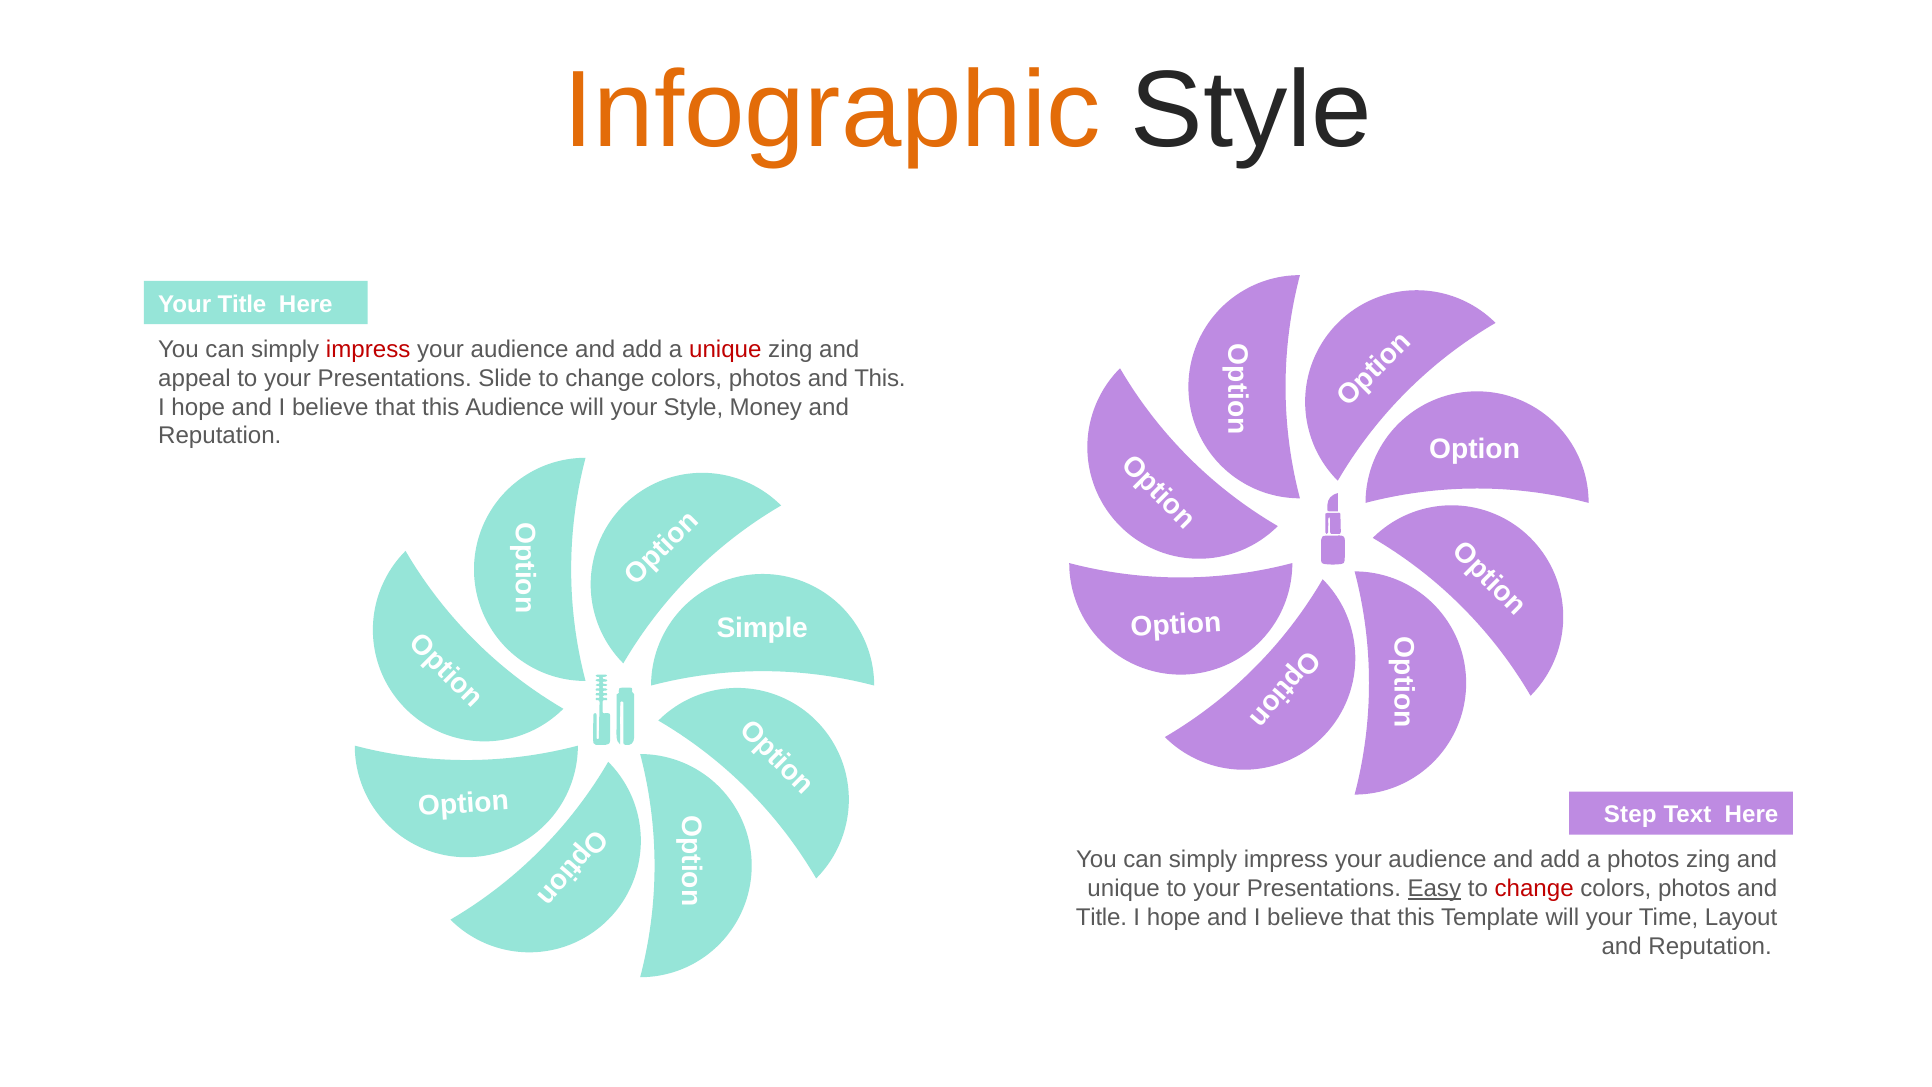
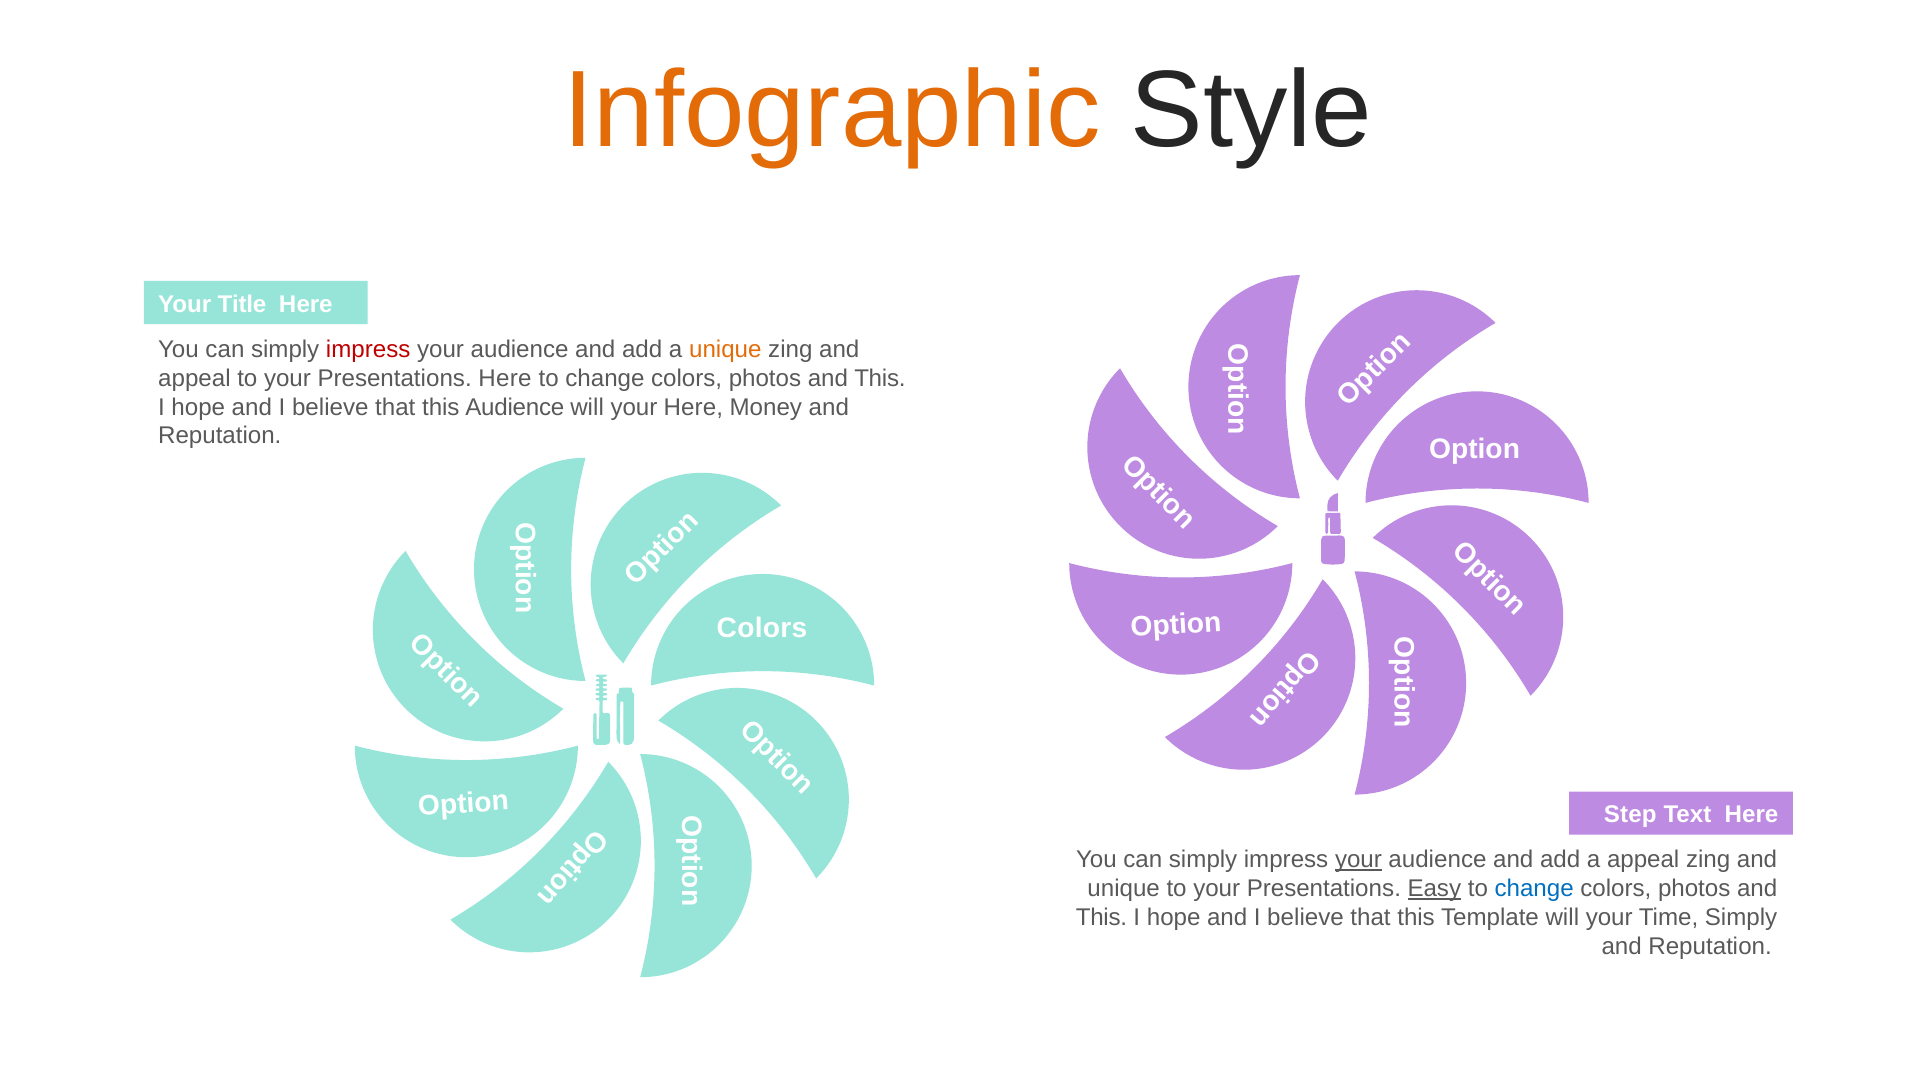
unique at (725, 349) colour: red -> orange
Presentations Slide: Slide -> Here
your Style: Style -> Here
Simple at (762, 628): Simple -> Colors
your at (1358, 859) underline: none -> present
a photos: photos -> appeal
change at (1534, 888) colour: red -> blue
Title at (1101, 917): Title -> This
Time Layout: Layout -> Simply
